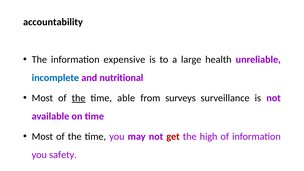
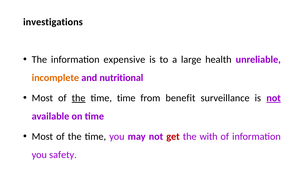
accountability: accountability -> investigations
incomplete colour: blue -> orange
time able: able -> time
surveys: surveys -> benefit
not at (274, 98) underline: none -> present
high: high -> with
